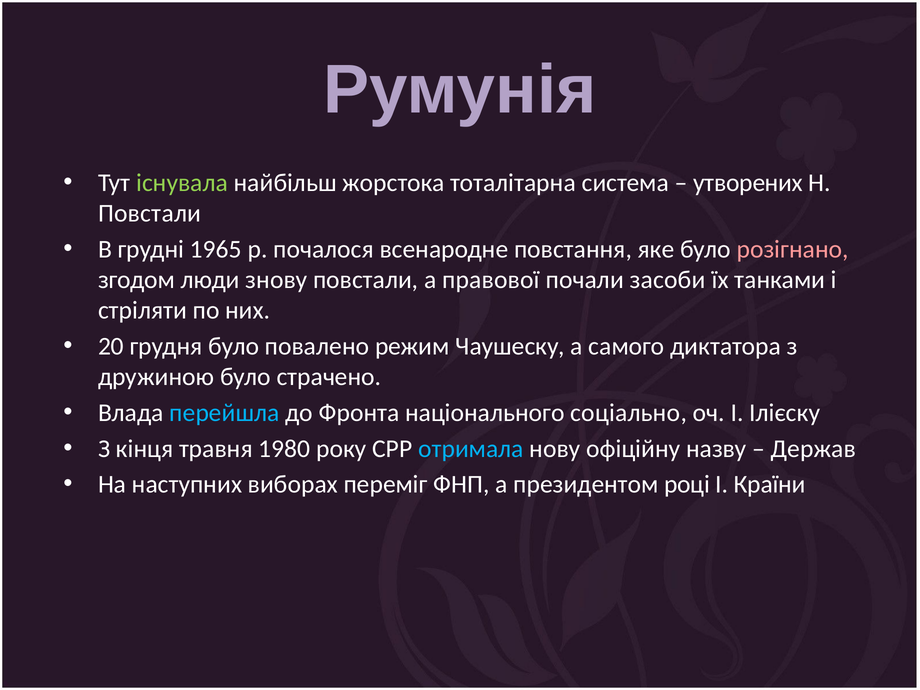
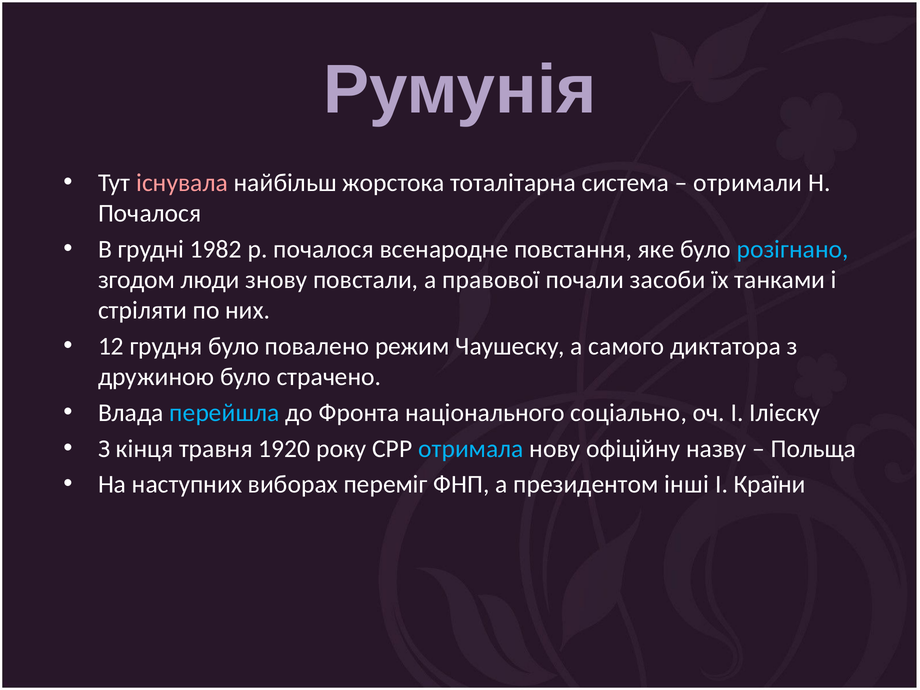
існувала colour: light green -> pink
утворених: утворених -> отримали
Повстали at (150, 213): Повстали -> Почалося
1965: 1965 -> 1982
розігнано colour: pink -> light blue
20: 20 -> 12
1980: 1980 -> 1920
Держав: Держав -> Польща
році: році -> інші
